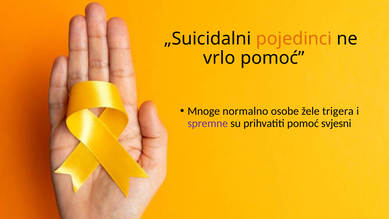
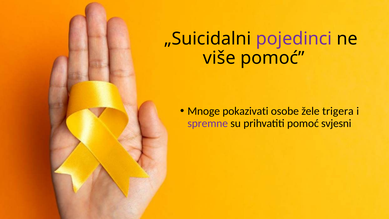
pojedinci colour: orange -> purple
vrlo: vrlo -> više
normalno: normalno -> pokazivati
